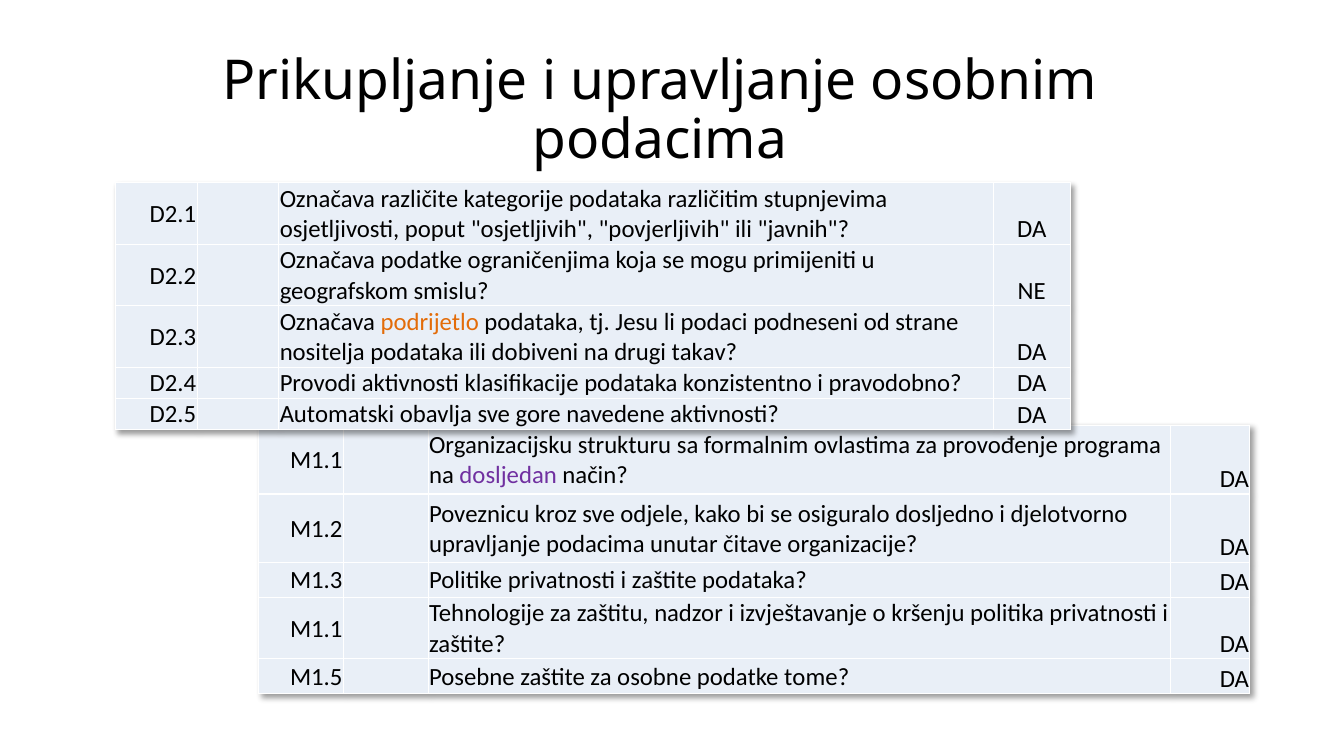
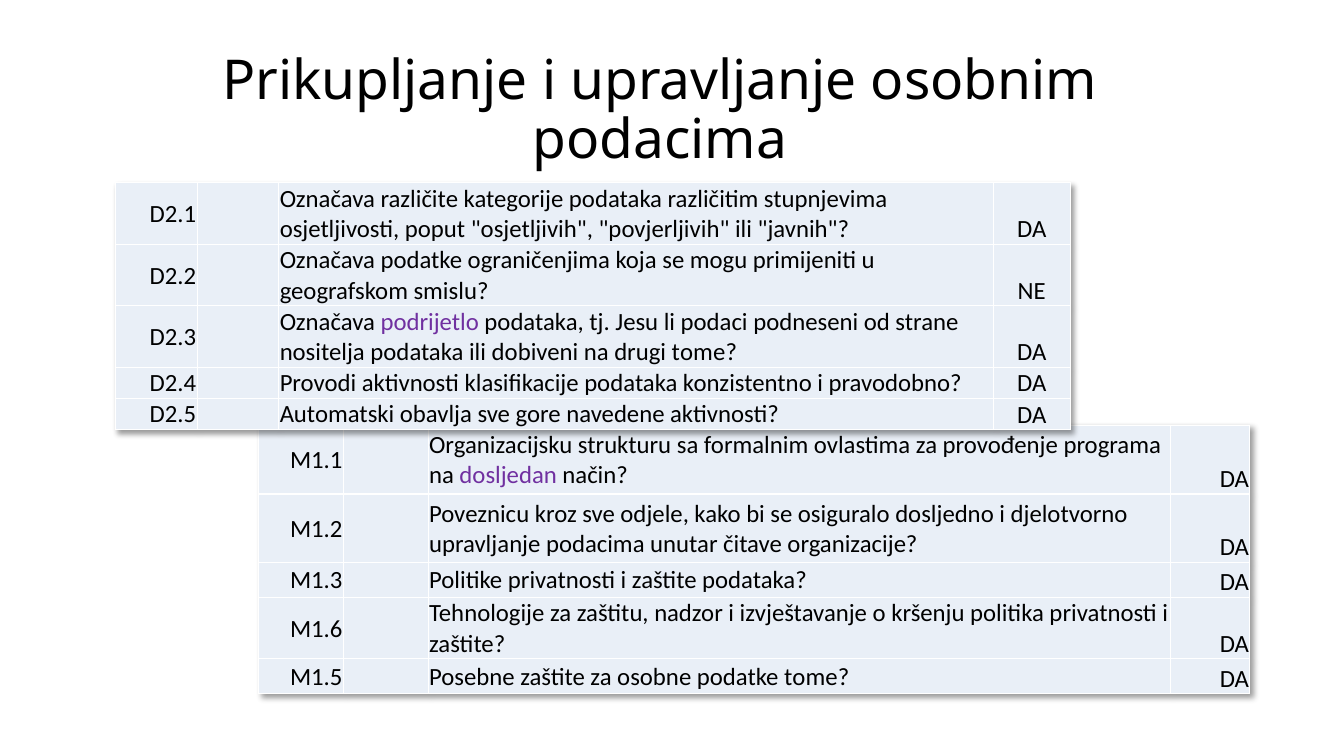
podrijetlo colour: orange -> purple
drugi takav: takav -> tome
M1.1 at (316, 629): M1.1 -> M1.6
